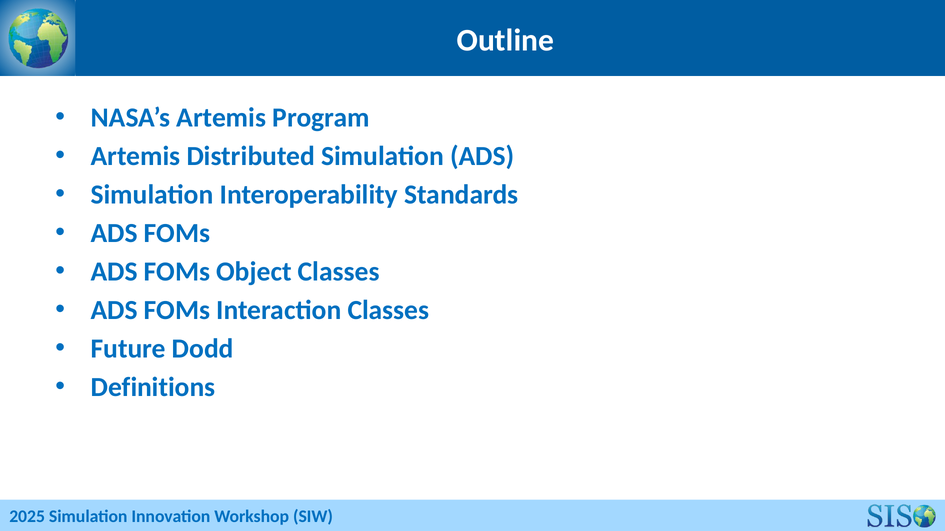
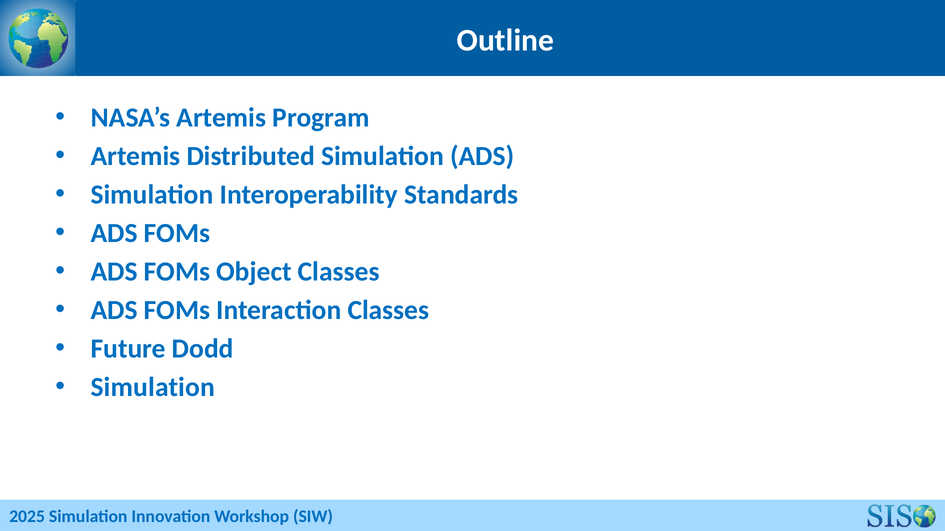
Definitions at (153, 388): Definitions -> Simulation
